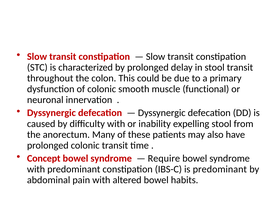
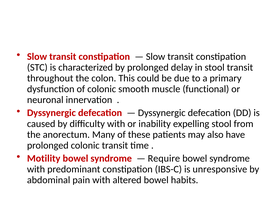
Concept: Concept -> Motility
is predominant: predominant -> unresponsive
